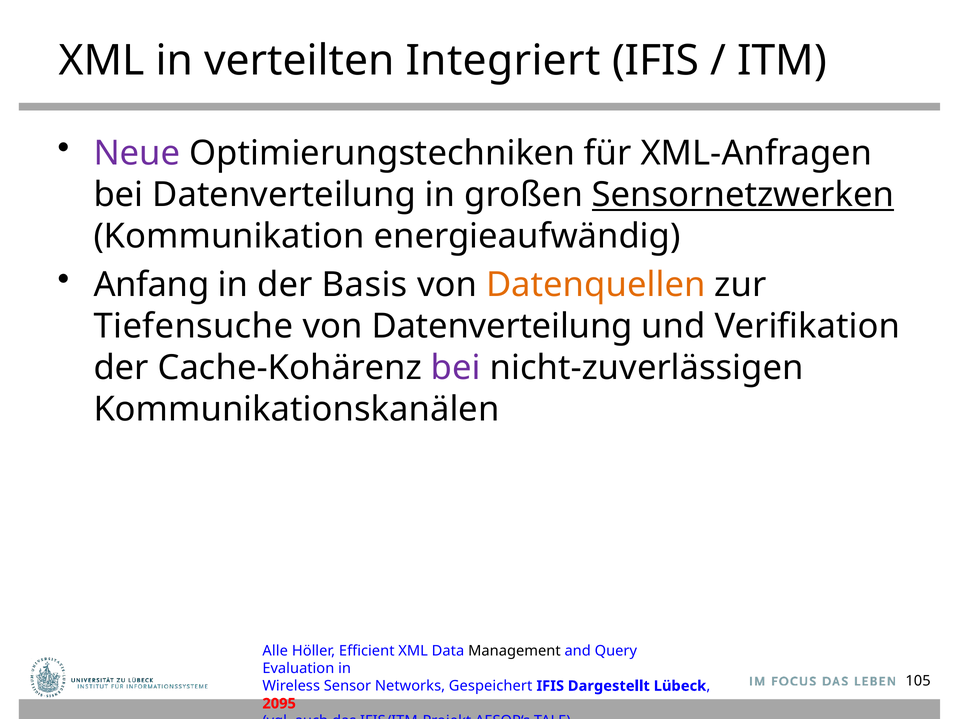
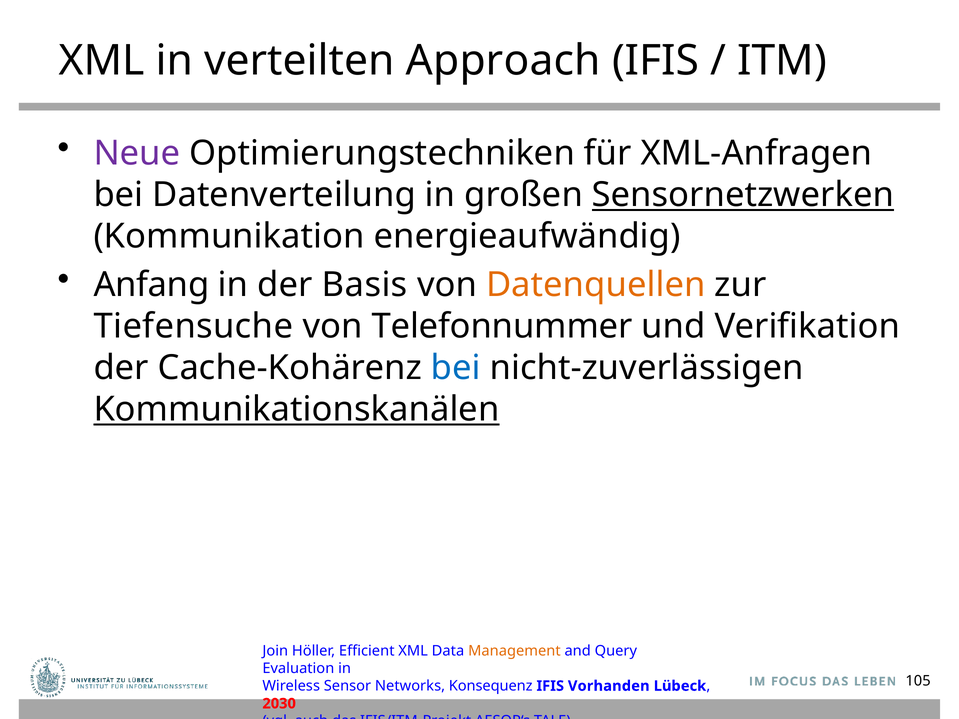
Integriert: Integriert -> Approach
von Datenverteilung: Datenverteilung -> Telefonnummer
bei at (456, 368) colour: purple -> blue
Kommunikationskanälen underline: none -> present
Alle: Alle -> Join
Management colour: black -> orange
Gespeichert: Gespeichert -> Konsequenz
Dargestellt: Dargestellt -> Vorhanden
2095: 2095 -> 2030
